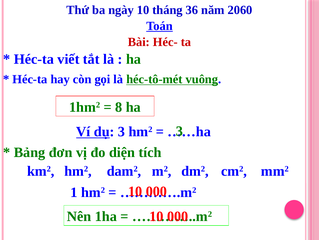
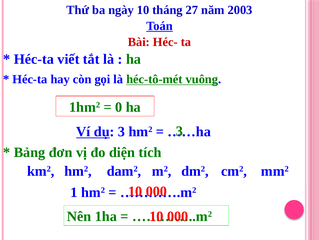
36: 36 -> 27
2060: 2060 -> 2003
8: 8 -> 0
